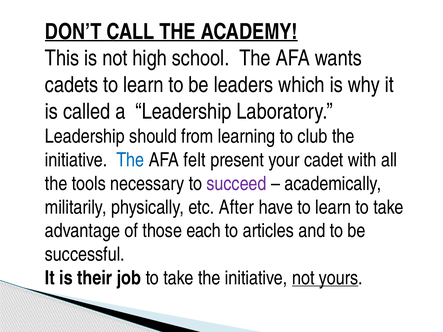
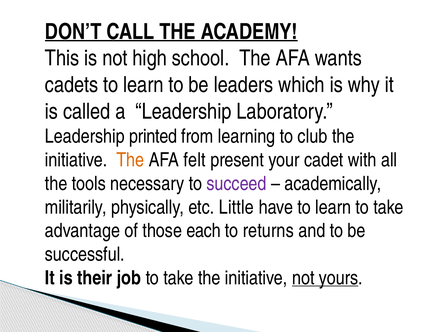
should: should -> printed
The at (130, 160) colour: blue -> orange
After: After -> Little
articles: articles -> returns
